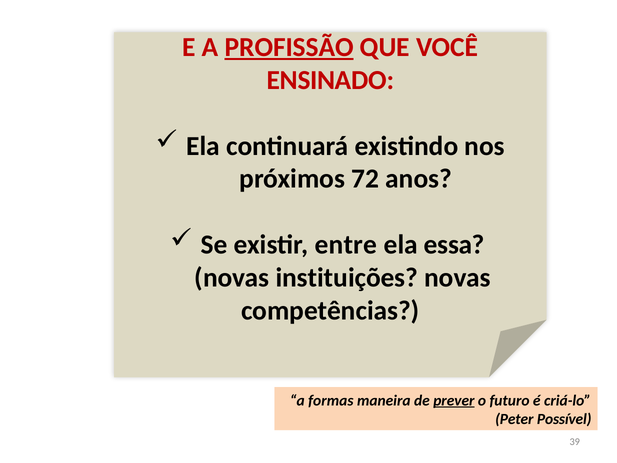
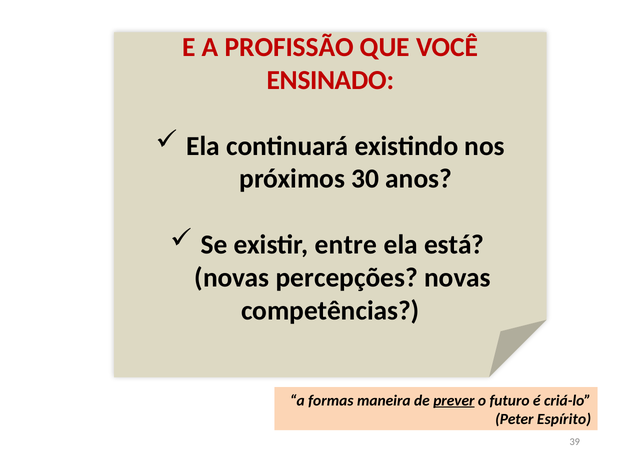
PROFISSÃO underline: present -> none
72: 72 -> 30
essa: essa -> está
instituições: instituições -> percepções
Possível: Possível -> Espírito
